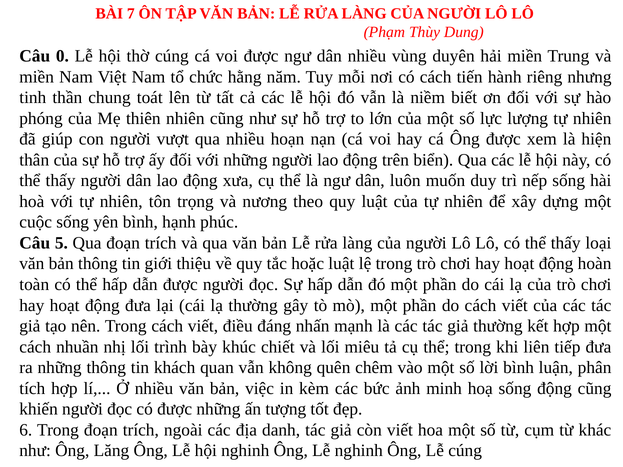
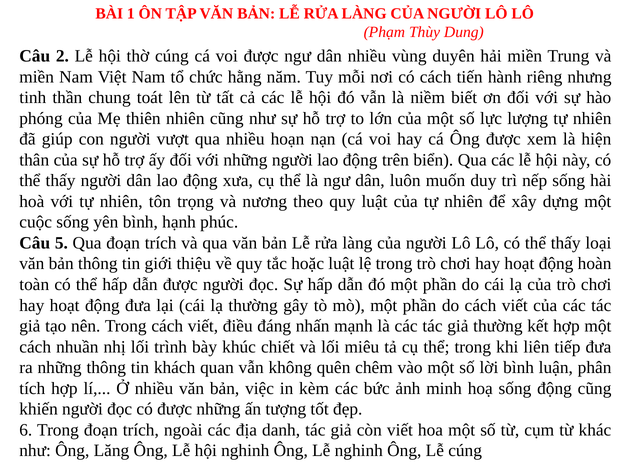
7: 7 -> 1
0: 0 -> 2
